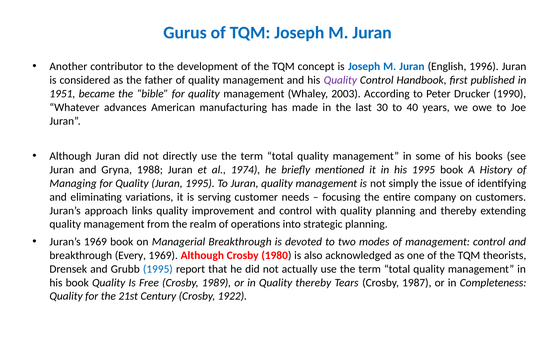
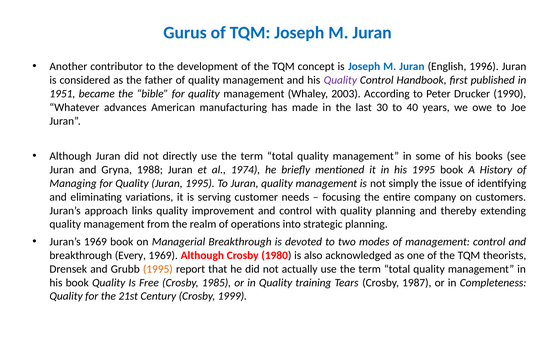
1995 at (158, 269) colour: blue -> orange
1989: 1989 -> 1985
Quality thereby: thereby -> training
1922: 1922 -> 1999
